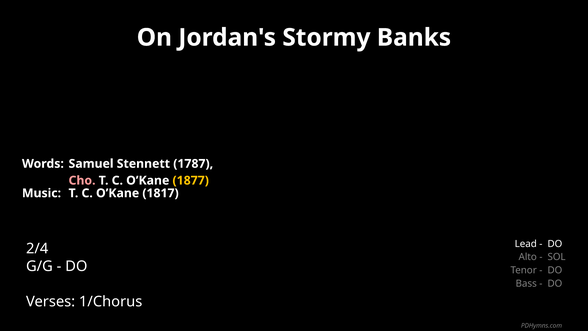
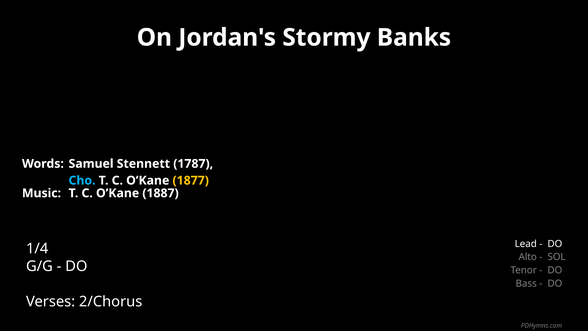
Cho colour: pink -> light blue
1817: 1817 -> 1887
2/4: 2/4 -> 1/4
1/Chorus: 1/Chorus -> 2/Chorus
